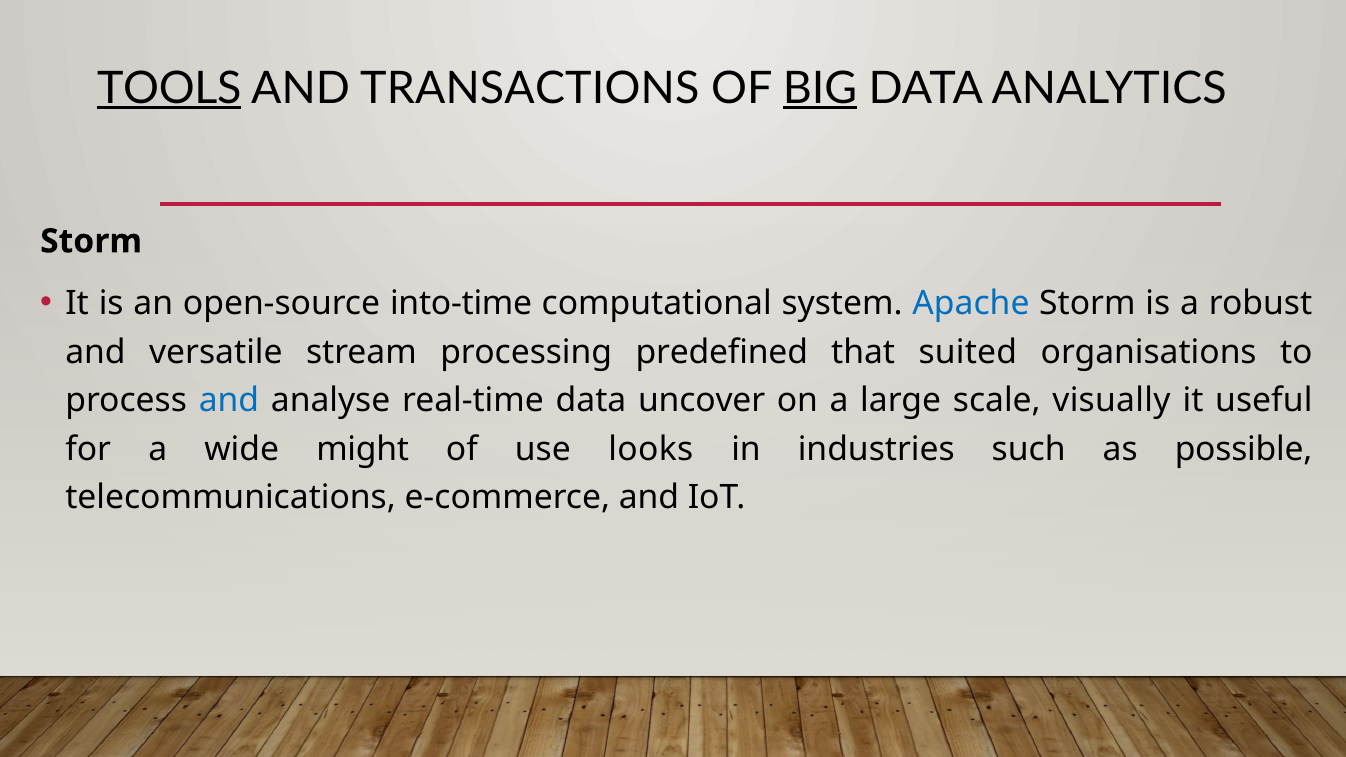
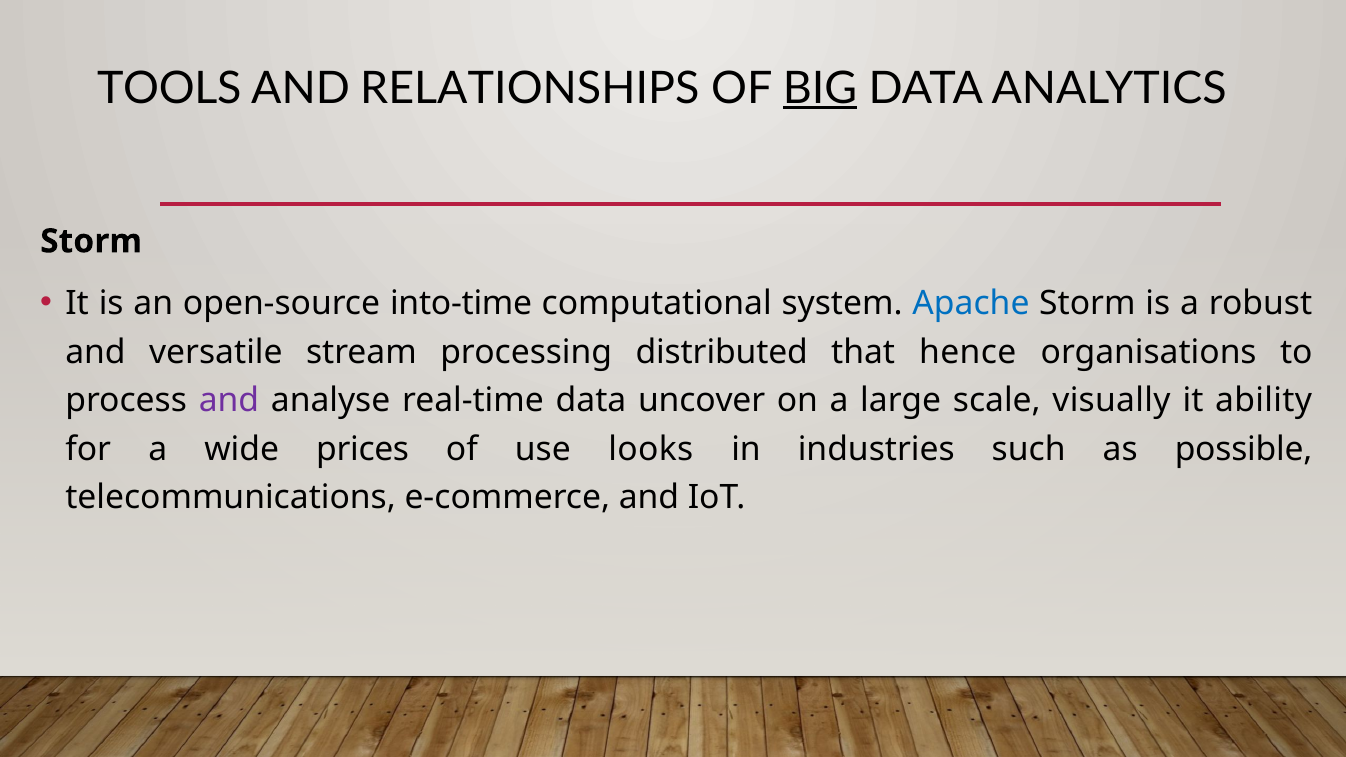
TOOLS underline: present -> none
TRANSACTIONS: TRANSACTIONS -> RELATIONSHIPS
predefined: predefined -> distributed
suited: suited -> hence
and at (229, 401) colour: blue -> purple
useful: useful -> ability
might: might -> prices
